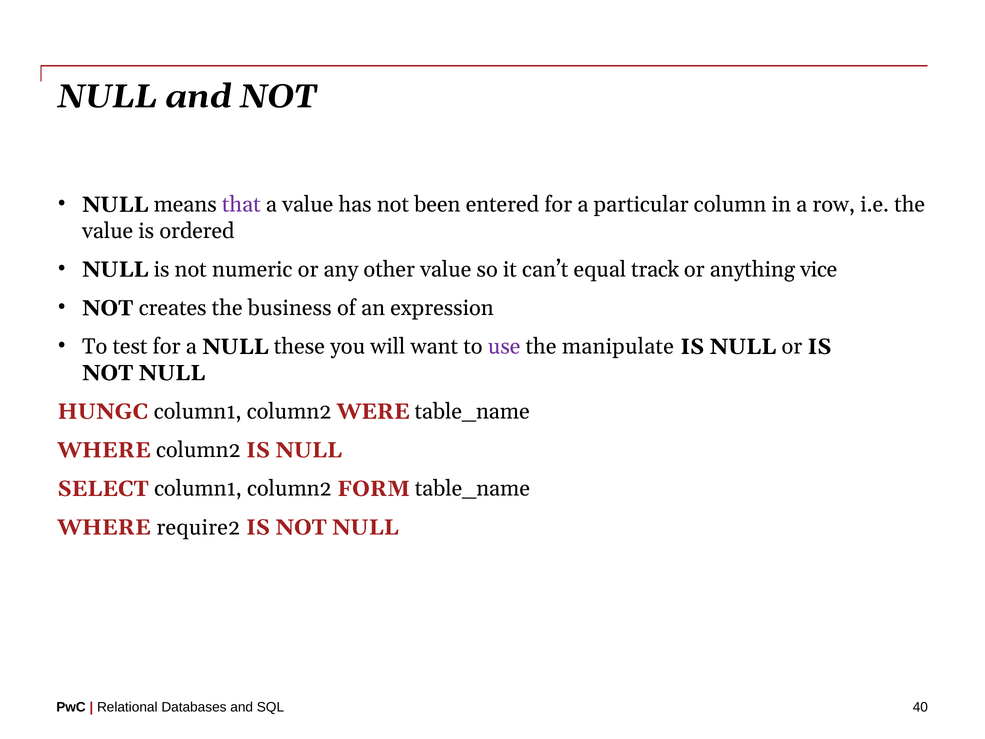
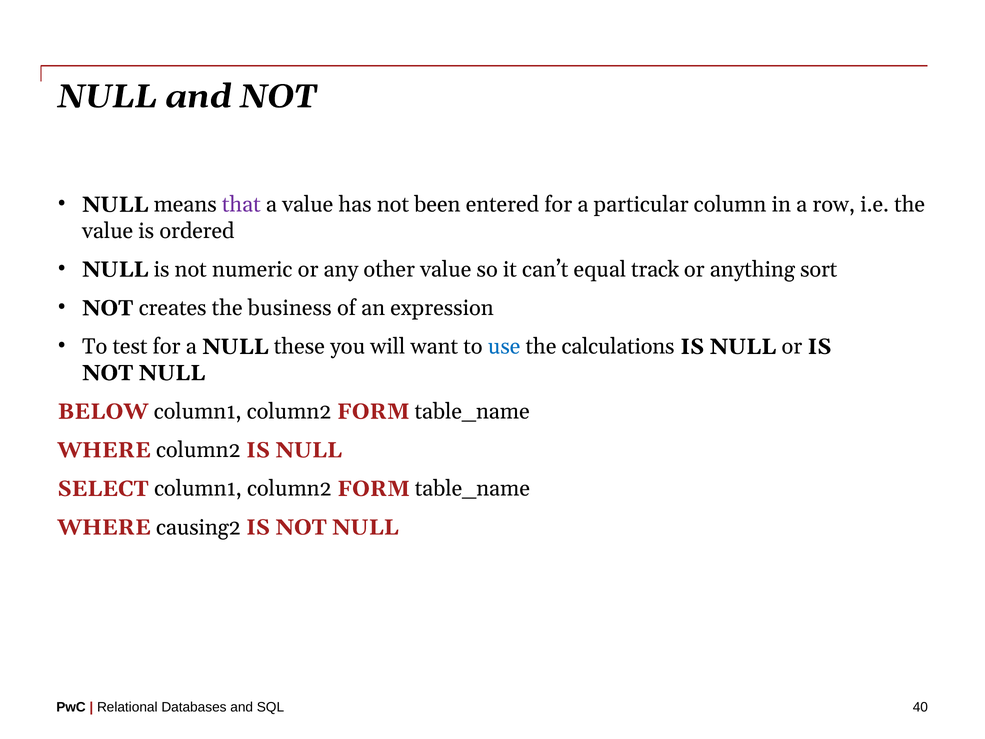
vice: vice -> sort
use colour: purple -> blue
manipulate: manipulate -> calculations
HUNGC: HUNGC -> BELOW
WERE at (373, 411): WERE -> FORM
require2: require2 -> causing2
